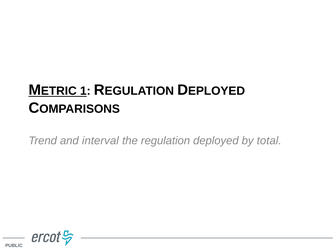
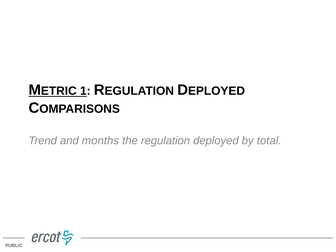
interval: interval -> months
